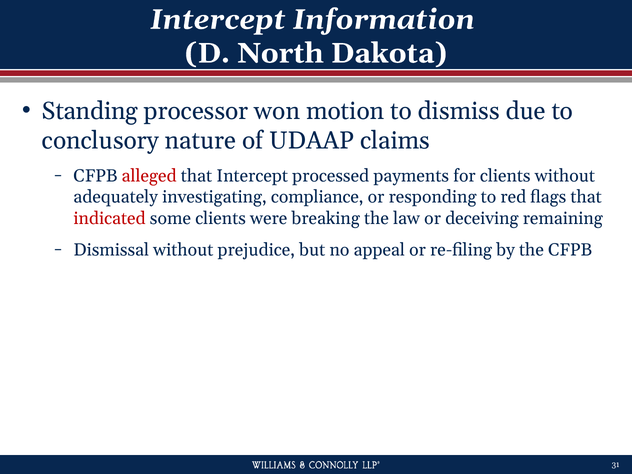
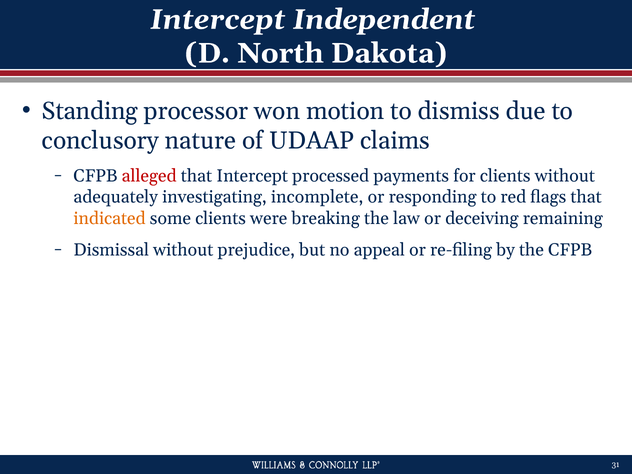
Information: Information -> Independent
compliance: compliance -> incomplete
indicated colour: red -> orange
